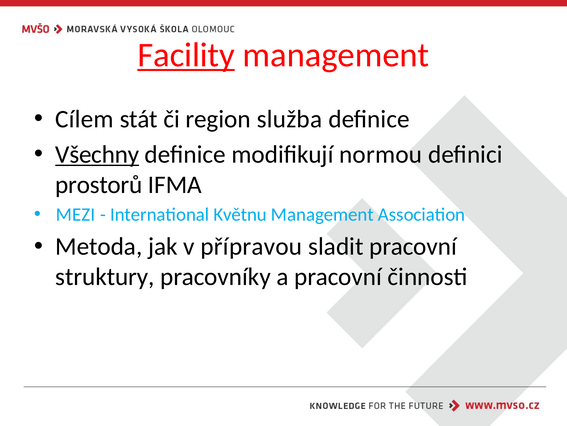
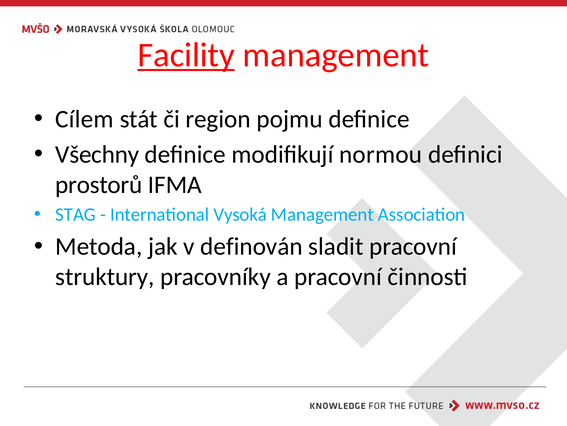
služba: služba -> pojmu
Všechny underline: present -> none
MEZI: MEZI -> STAG
Květnu: Květnu -> Vysoká
přípravou: přípravou -> definován
